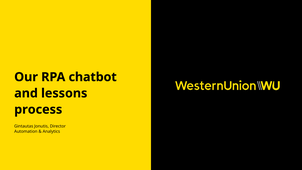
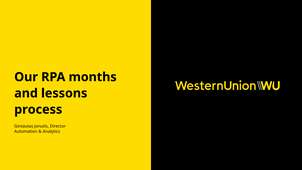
chatbot: chatbot -> months
